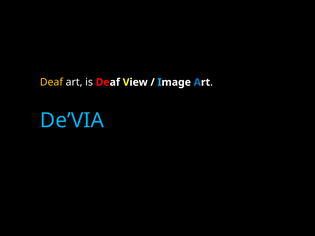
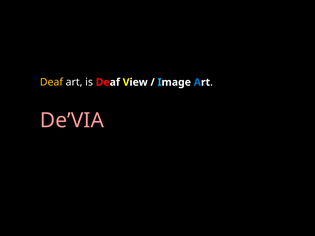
De’VIA colour: light blue -> pink
